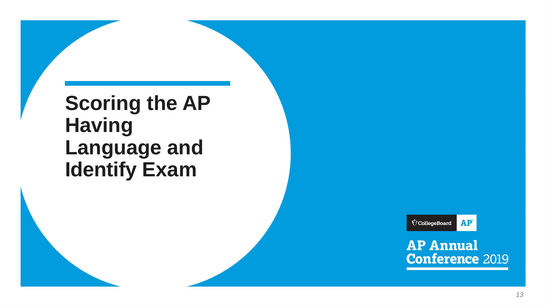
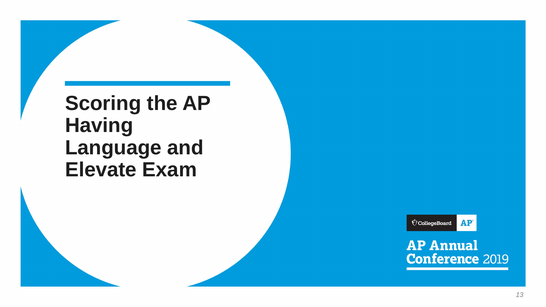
Identify: Identify -> Elevate
